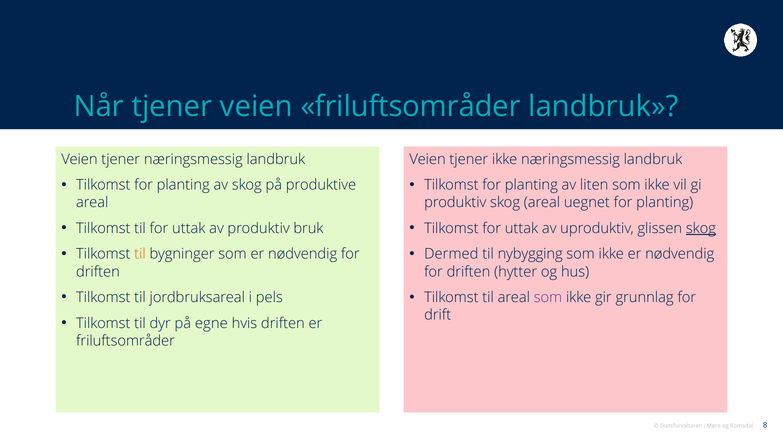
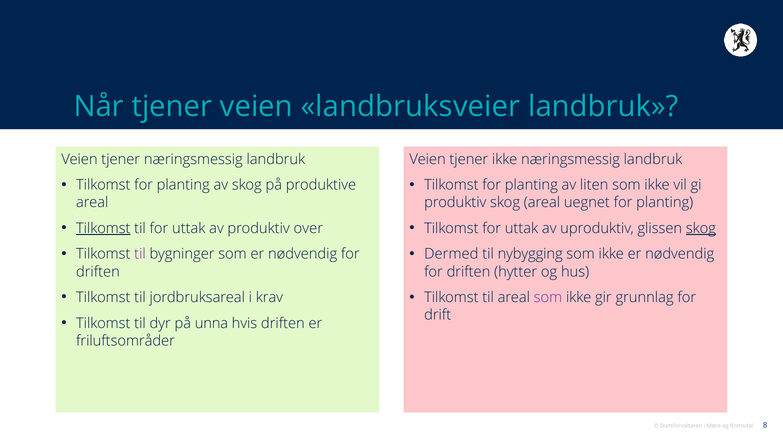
veien friluftsområder: friluftsområder -> landbruksveier
Tilkomst at (103, 229) underline: none -> present
bruk: bruk -> over
til at (140, 254) colour: orange -> purple
pels: pels -> krav
egne: egne -> unna
